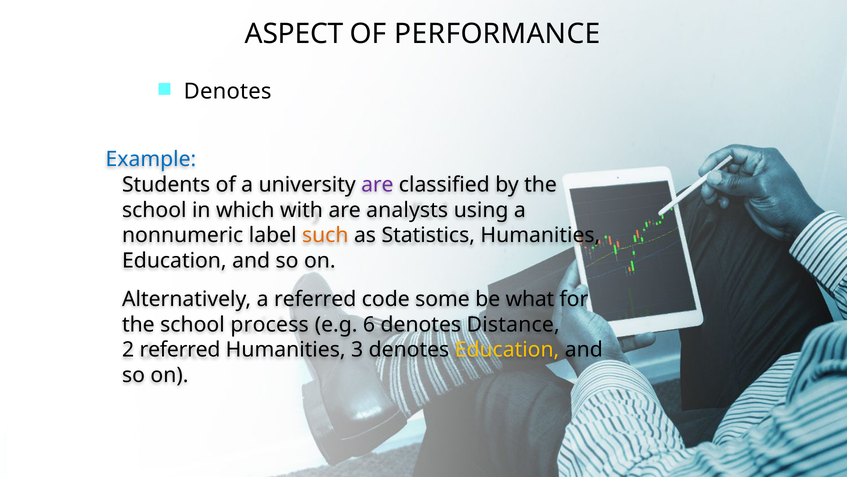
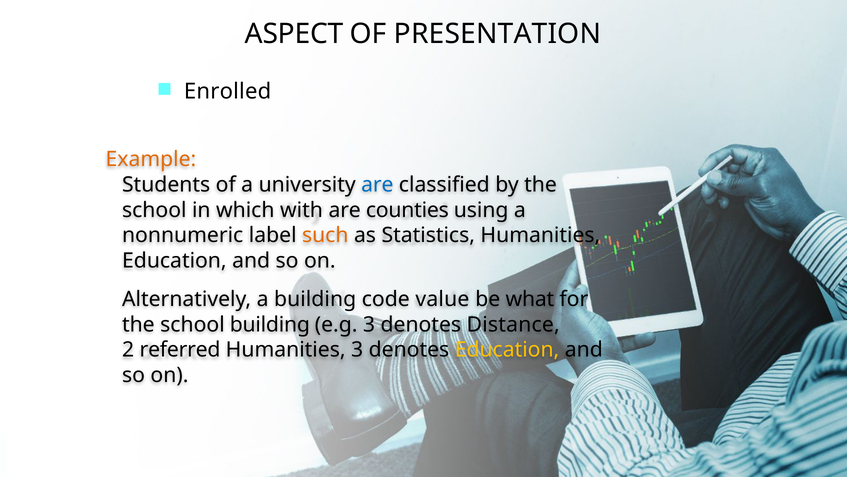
PERFORMANCE: PERFORMANCE -> PRESENTATION
Denotes at (228, 92): Denotes -> Enrolled
Example colour: blue -> orange
are at (377, 184) colour: purple -> blue
analysts: analysts -> counties
a referred: referred -> building
some: some -> value
school process: process -> building
e.g 6: 6 -> 3
